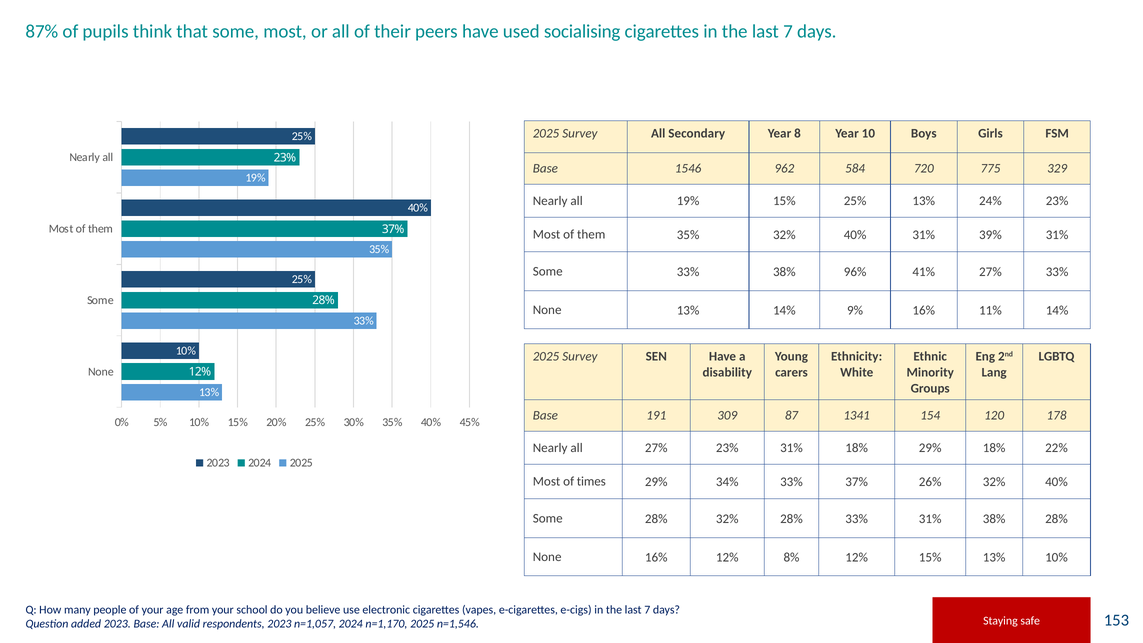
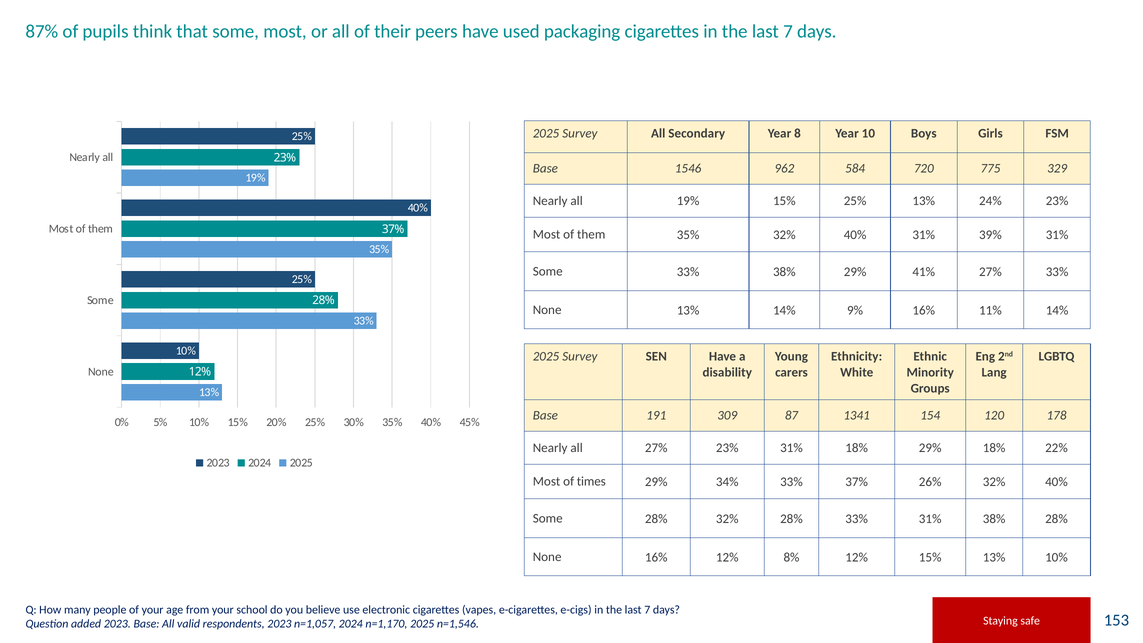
socialising: socialising -> packaging
38% 96%: 96% -> 29%
